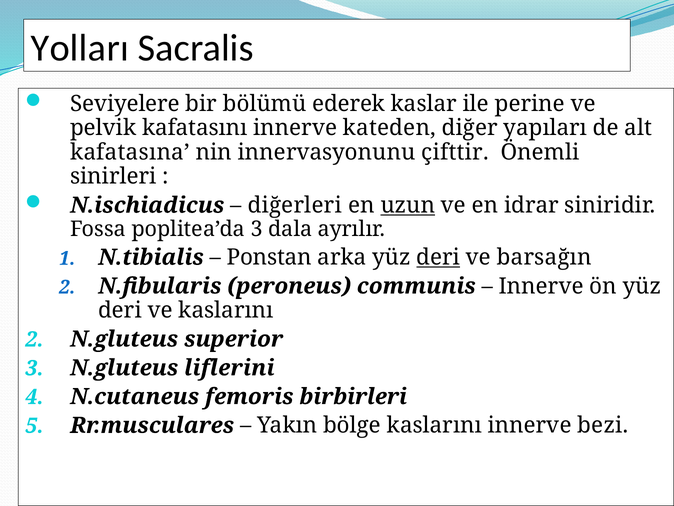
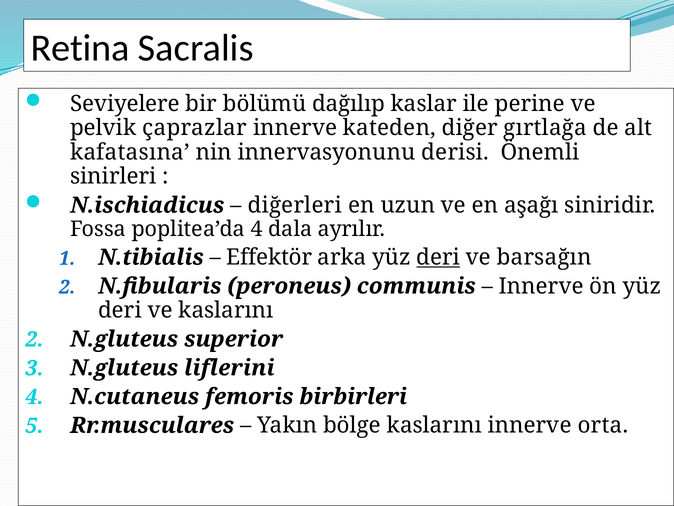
Yolları: Yolları -> Retina
ederek: ederek -> dağılıp
kafatasını: kafatasını -> çaprazlar
yapıları: yapıları -> gırtlağa
çifttir: çifttir -> derisi
uzun underline: present -> none
idrar: idrar -> aşağı
poplitea’da 3: 3 -> 4
Ponstan: Ponstan -> Effektör
bezi: bezi -> orta
